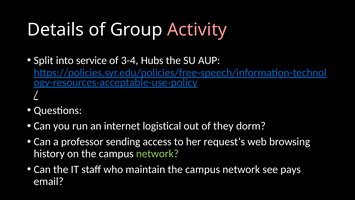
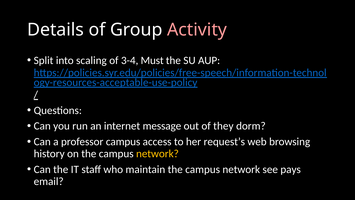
service: service -> scaling
Hubs: Hubs -> Must
logistical: logistical -> message
professor sending: sending -> campus
network at (157, 154) colour: light green -> yellow
